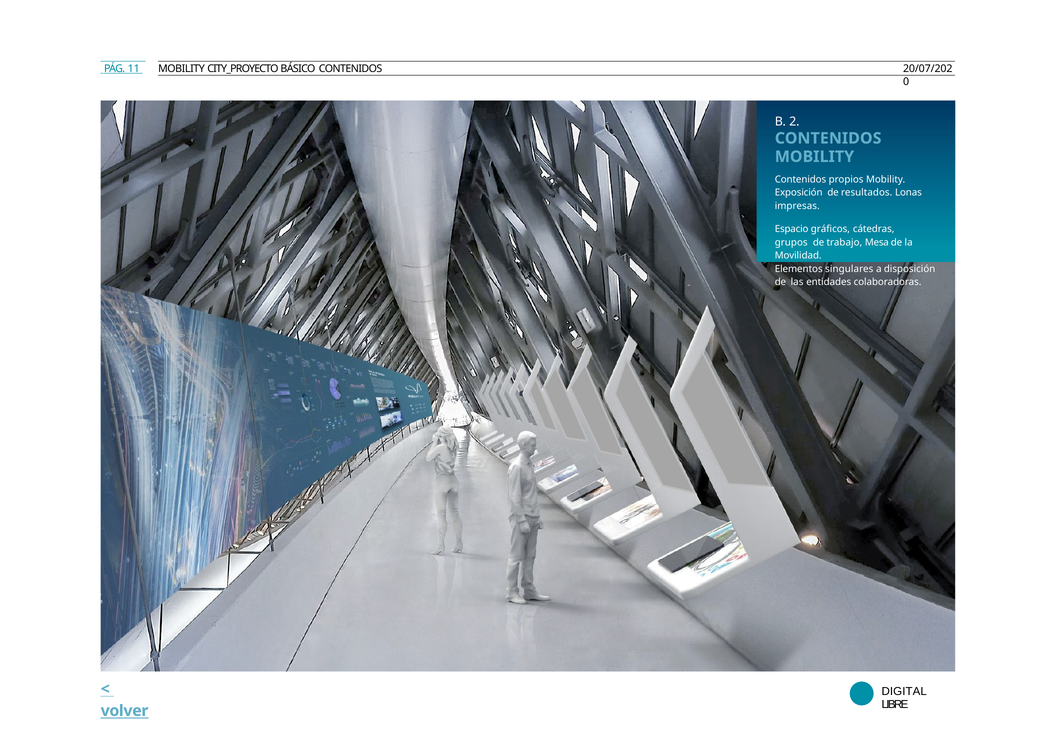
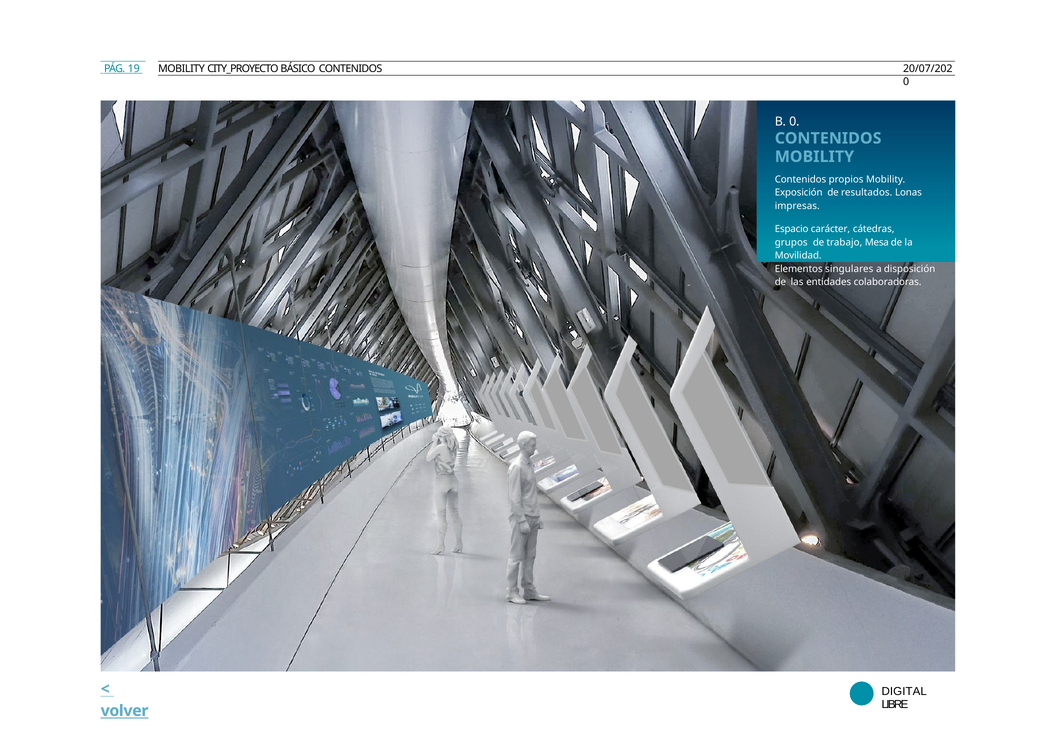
11: 11 -> 19
B 2: 2 -> 0
gráficos: gráficos -> carácter
